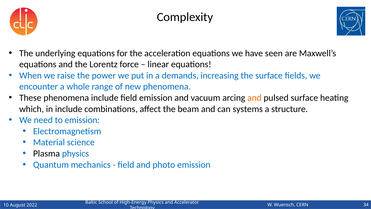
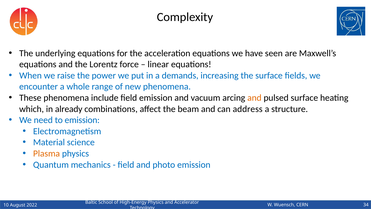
in include: include -> already
systems: systems -> address
Plasma colour: black -> orange
